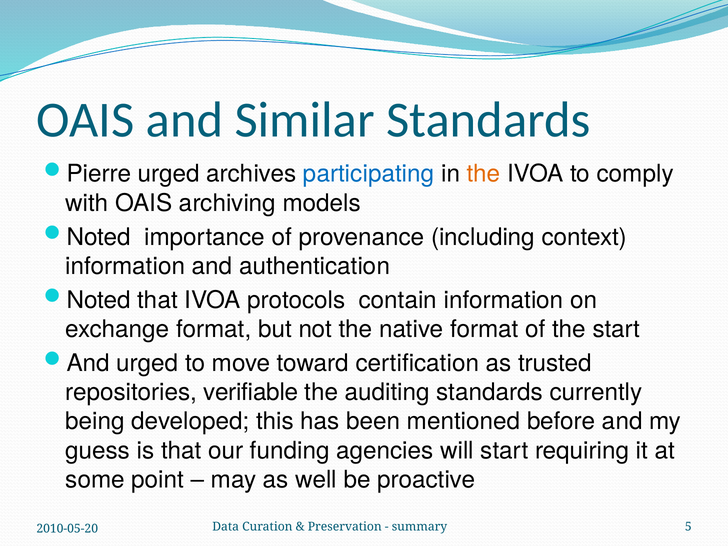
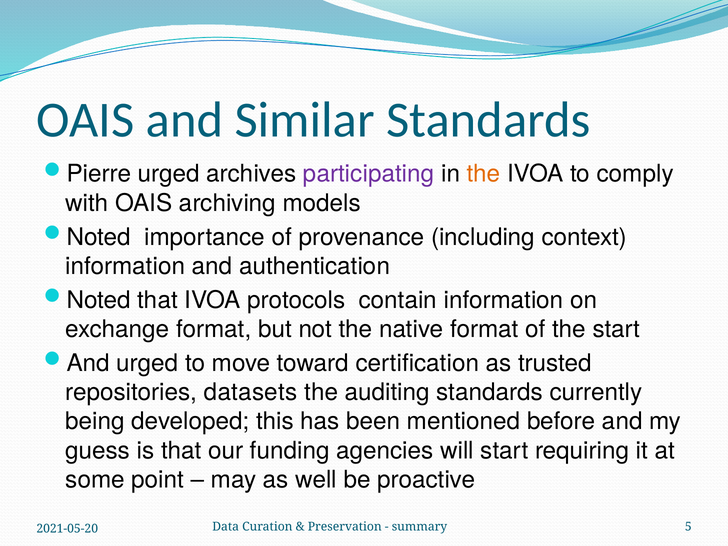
participating colour: blue -> purple
verifiable: verifiable -> datasets
2010-05-20: 2010-05-20 -> 2021-05-20
